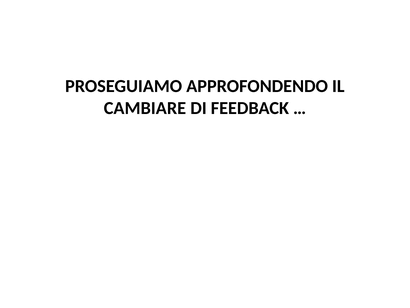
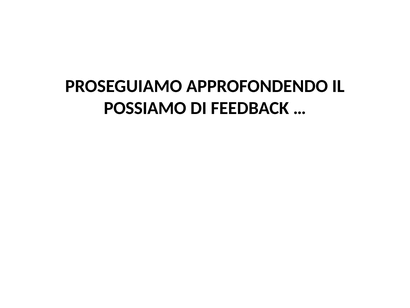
CAMBIARE: CAMBIARE -> POSSIAMO
